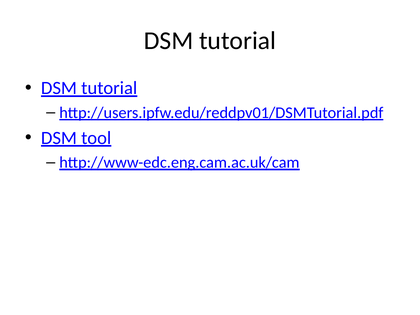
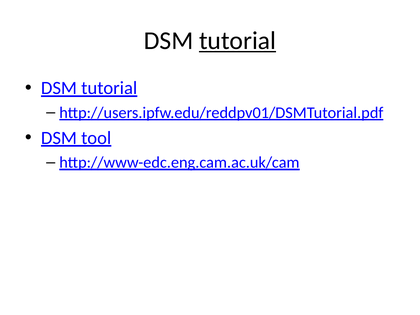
tutorial at (238, 41) underline: none -> present
